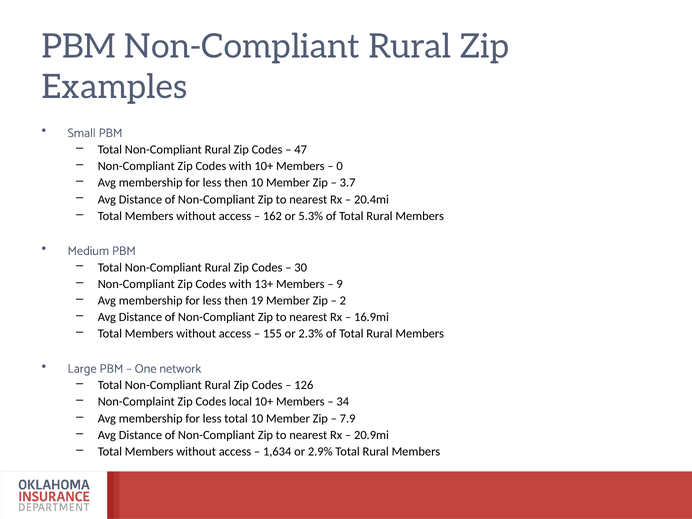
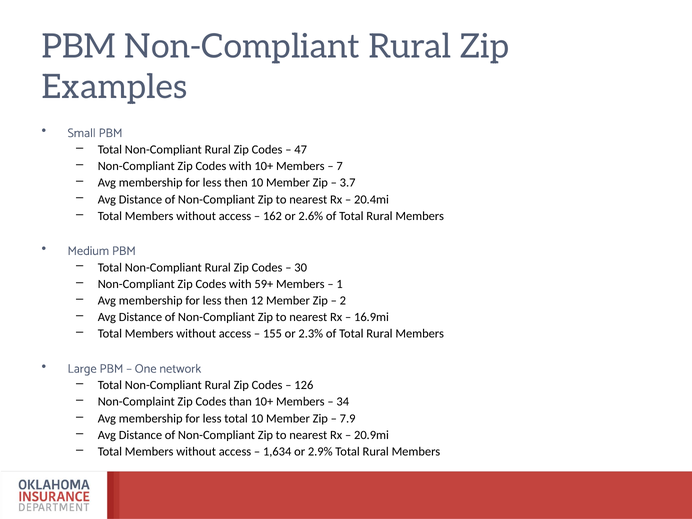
0: 0 -> 7
5.3%: 5.3% -> 2.6%
13+: 13+ -> 59+
9: 9 -> 1
19: 19 -> 12
local: local -> than
